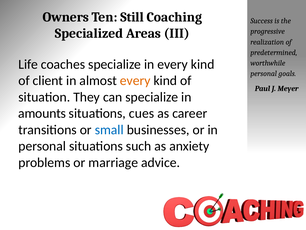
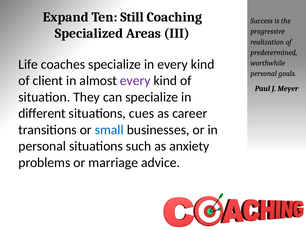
Owners: Owners -> Expand
every at (135, 81) colour: orange -> purple
amounts: amounts -> different
